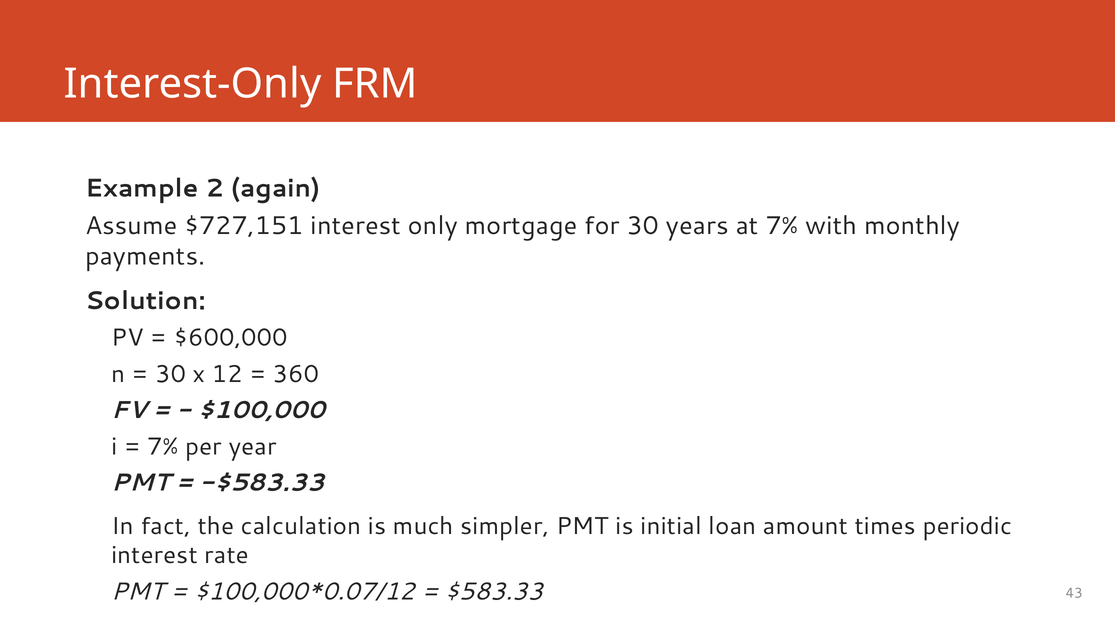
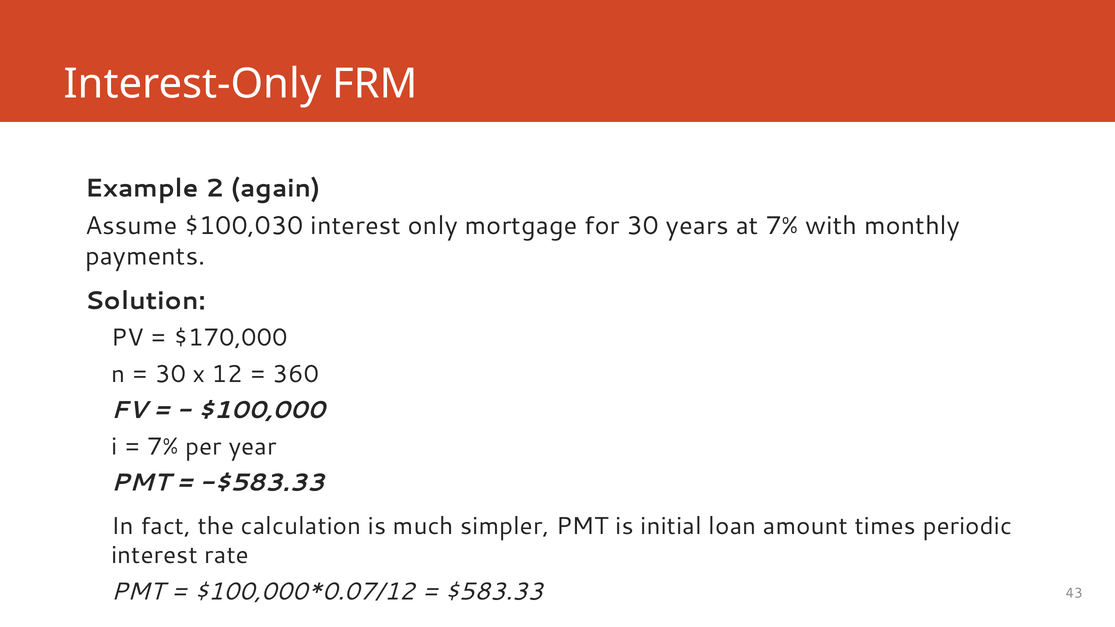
$727,151: $727,151 -> $100,030
$600,000: $600,000 -> $170,000
